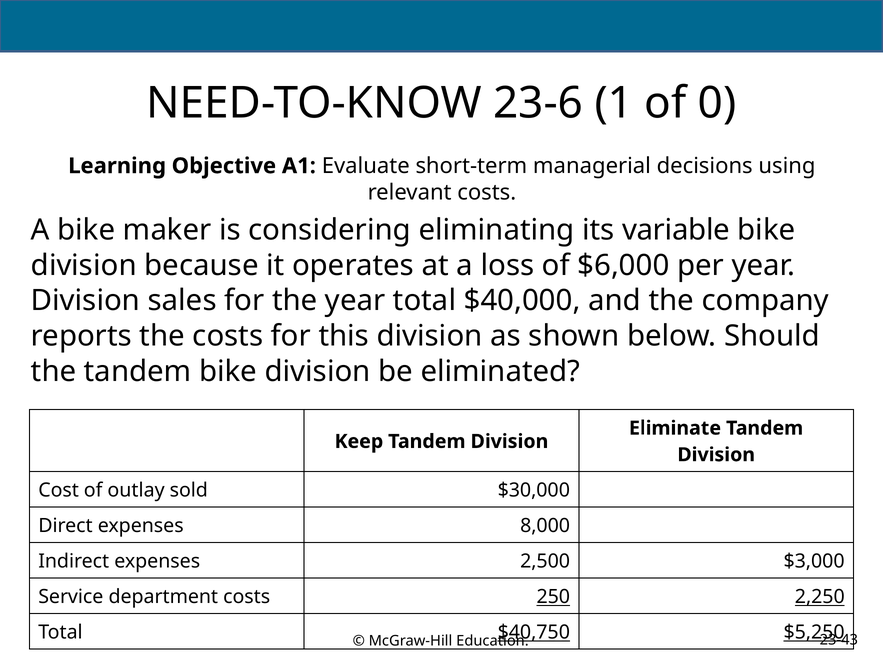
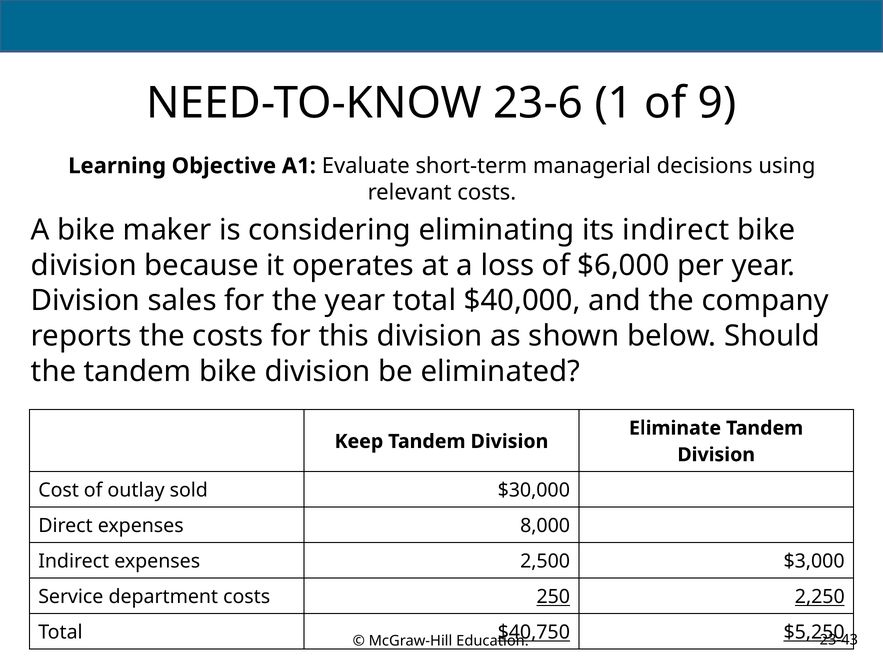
0: 0 -> 9
its variable: variable -> indirect
